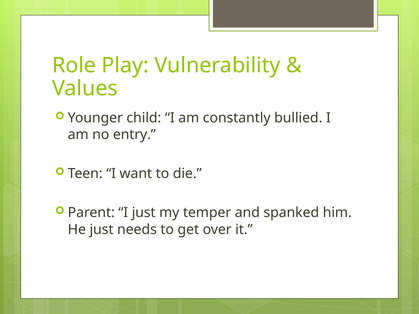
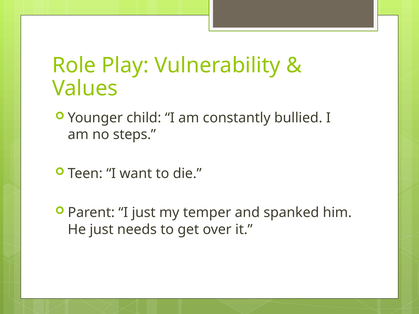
entry: entry -> steps
